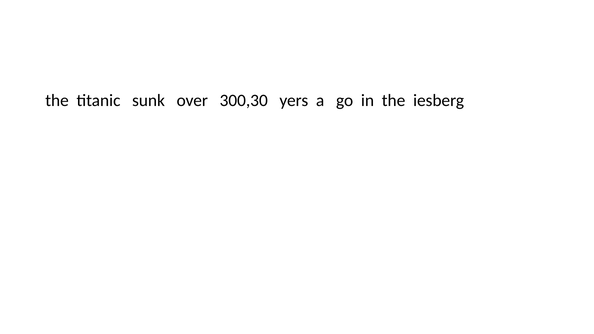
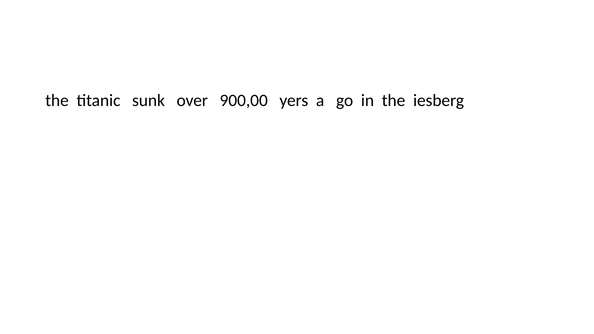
300,30: 300,30 -> 900,00
